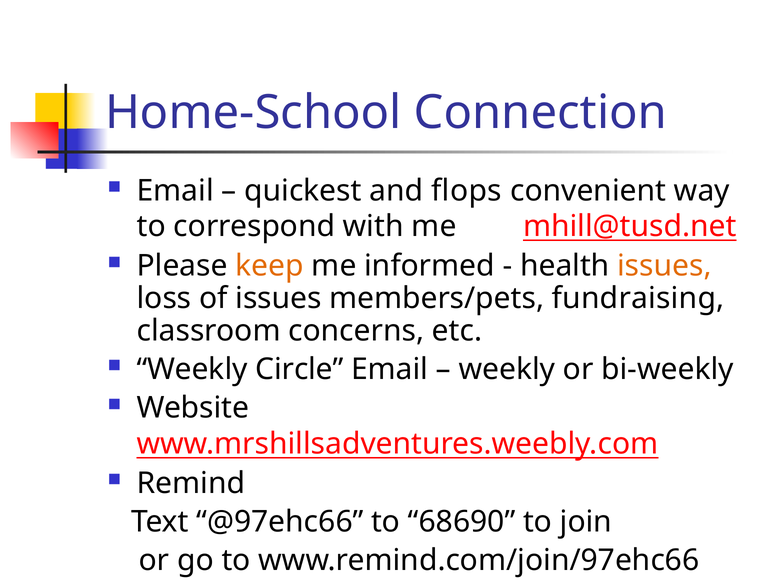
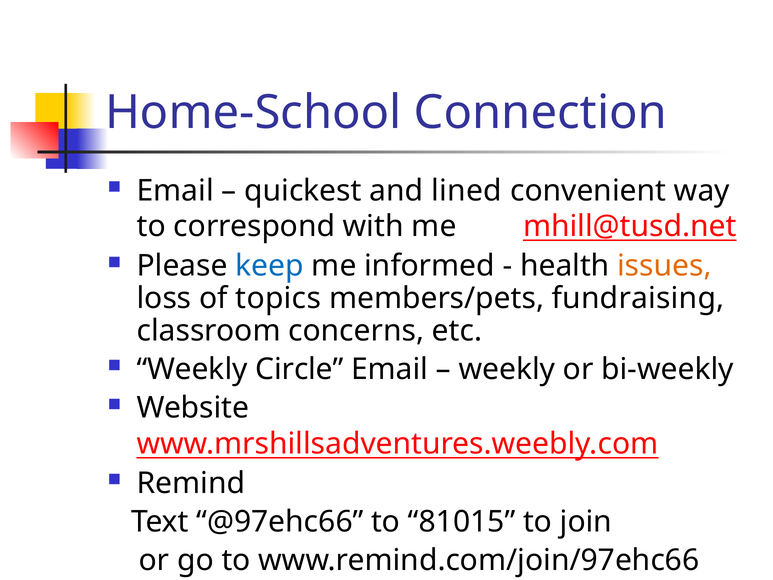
flops: flops -> lined
keep colour: orange -> blue
of issues: issues -> topics
68690: 68690 -> 81015
